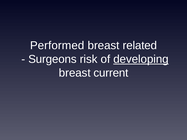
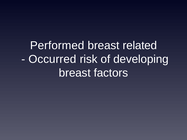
Surgeons: Surgeons -> Occurred
developing underline: present -> none
current: current -> factors
